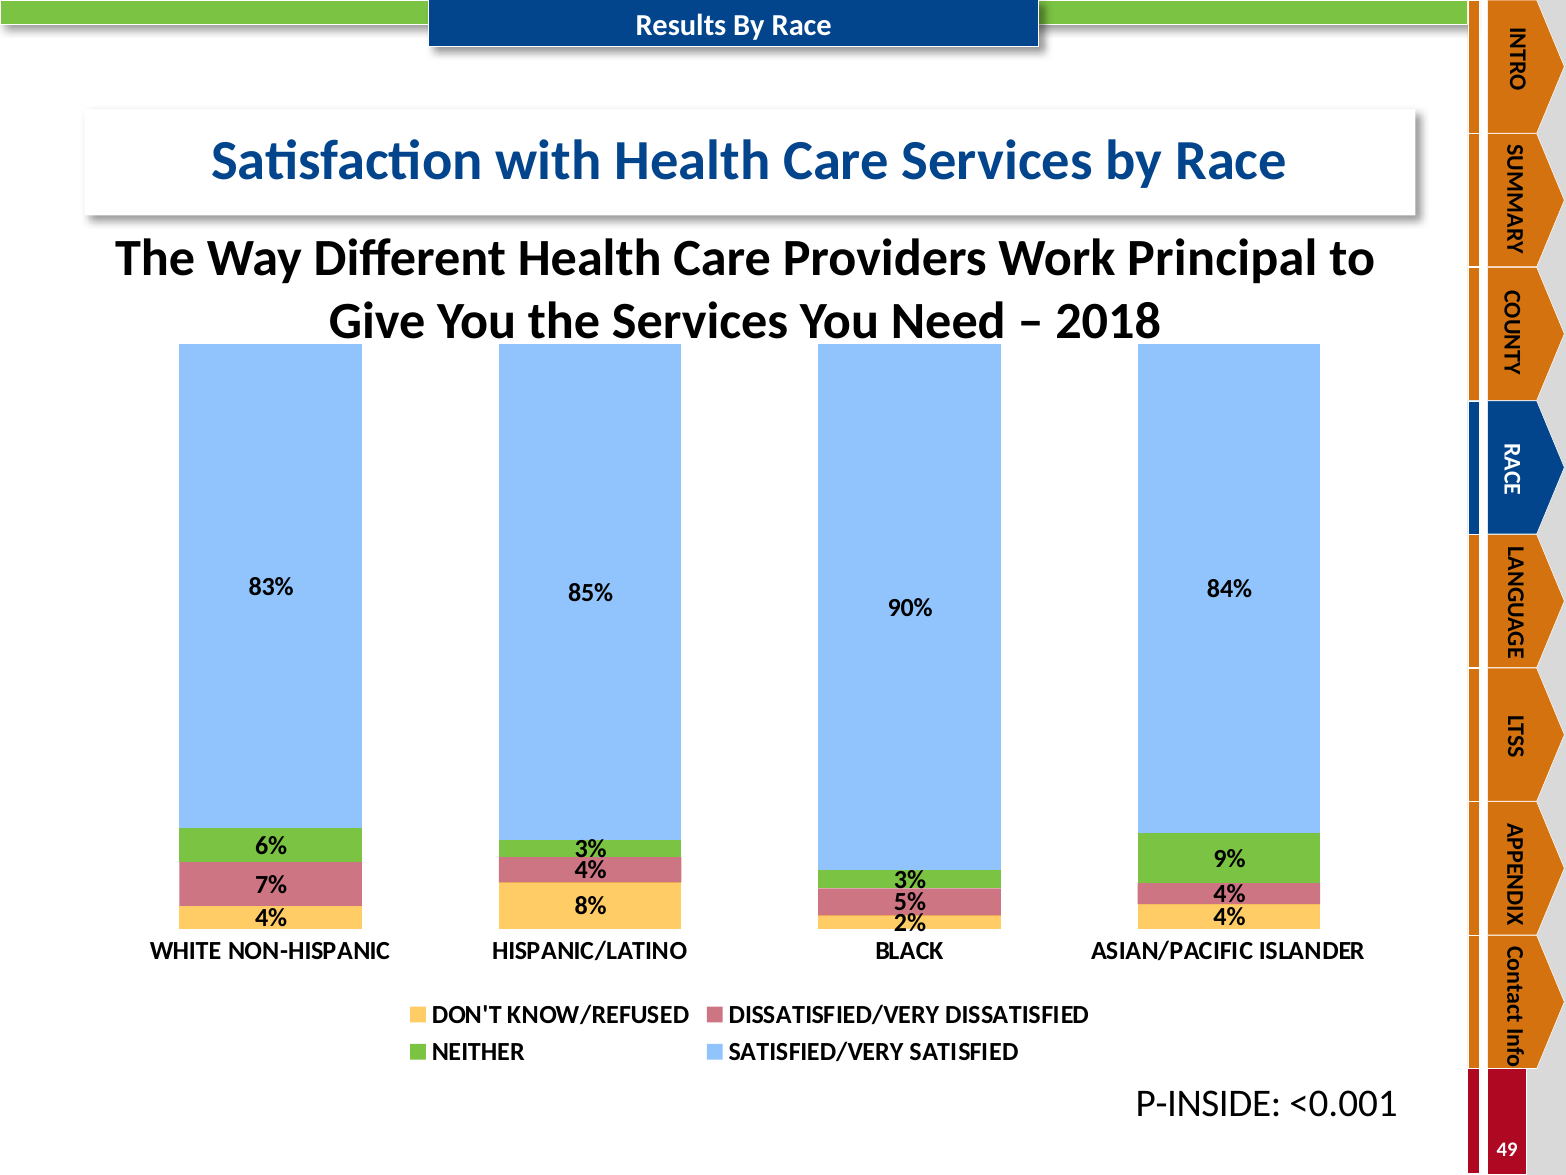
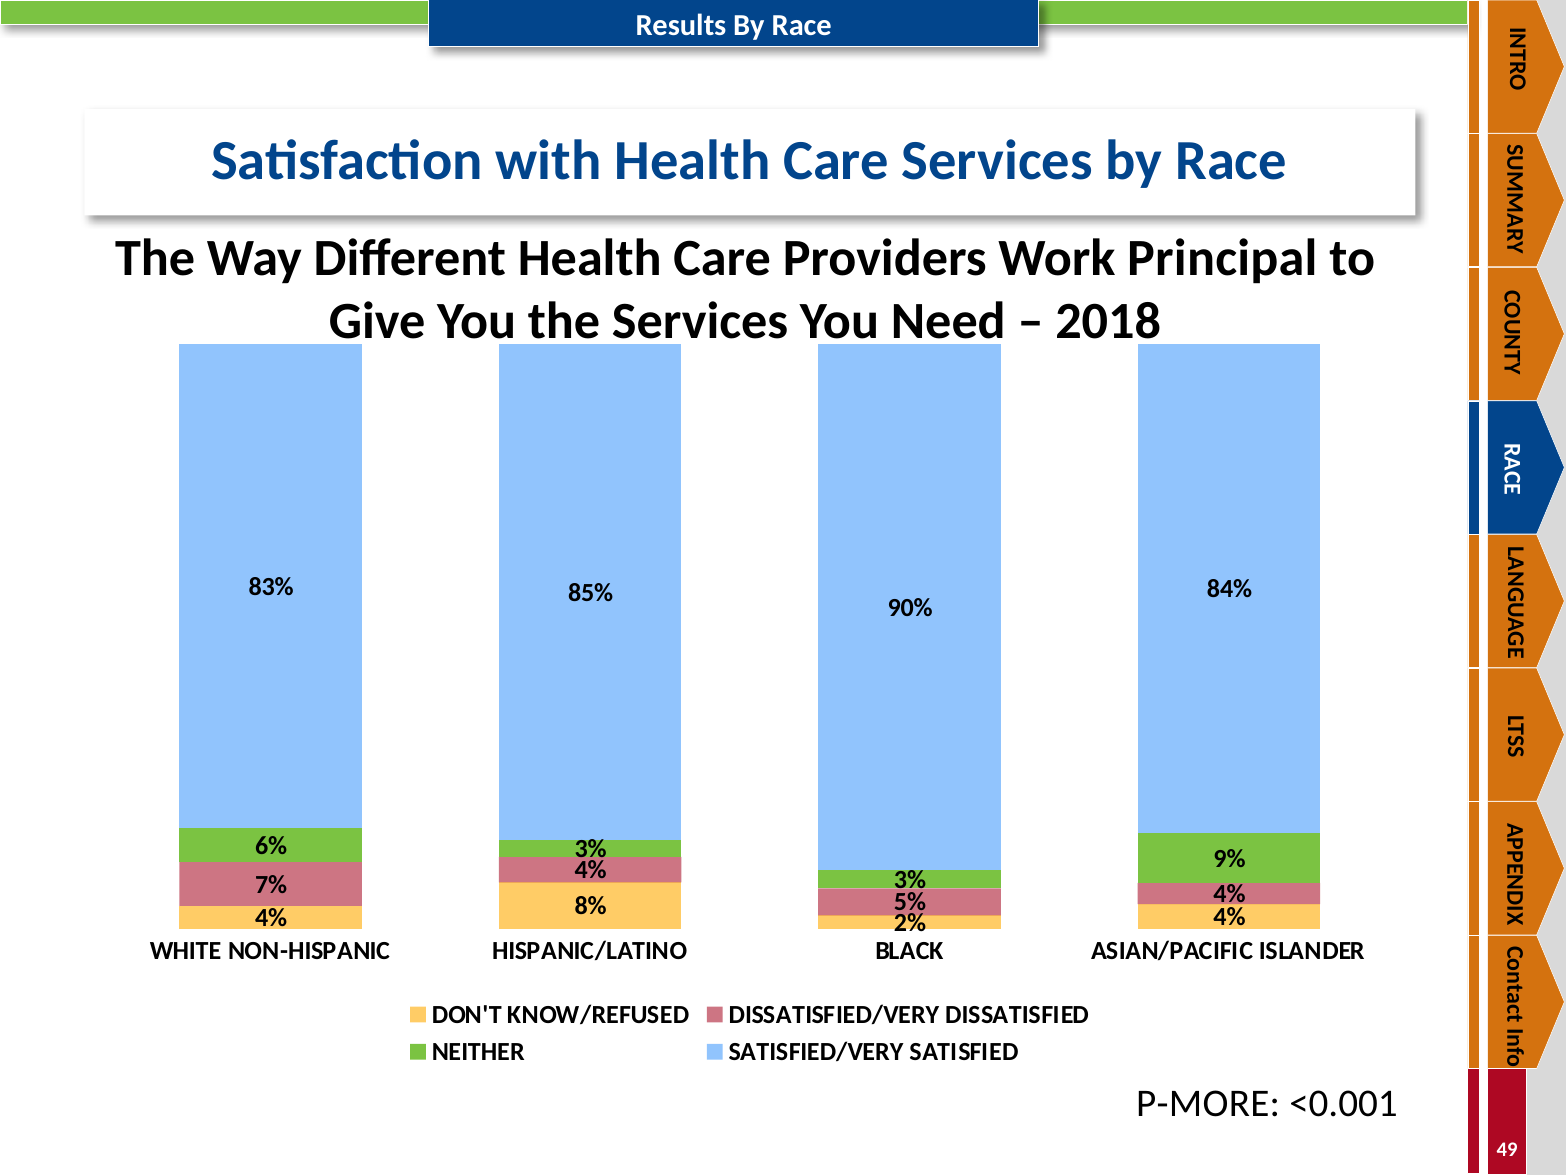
P-INSIDE: P-INSIDE -> P-MORE
